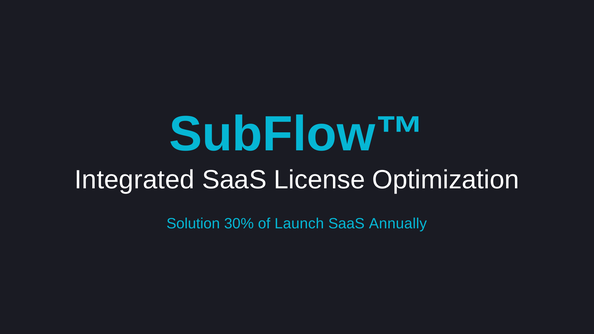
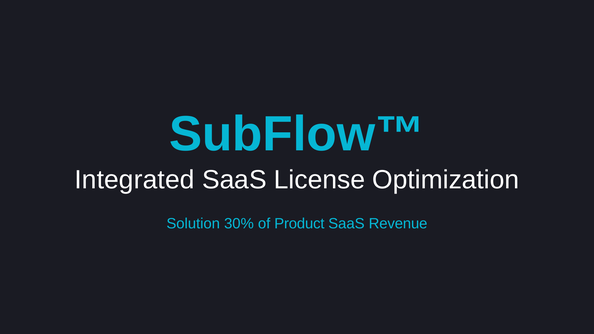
Launch: Launch -> Product
Annually: Annually -> Revenue
